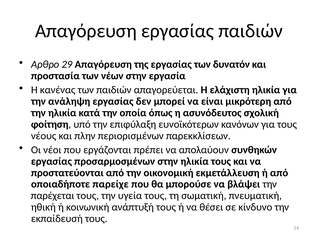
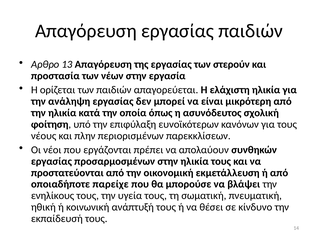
29: 29 -> 13
δυνατόν: δυνατόν -> στερούν
κανένας: κανένας -> ορίζεται
παρέχεται: παρέχεται -> ενηλίκους
